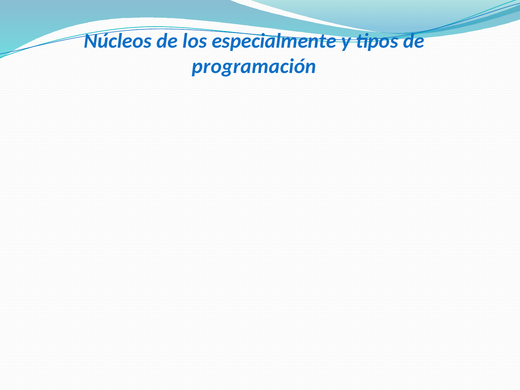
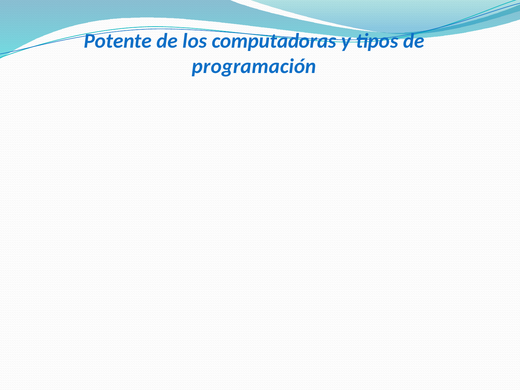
Núcleos: Núcleos -> Potente
especialmente: especialmente -> computadoras
